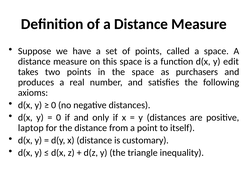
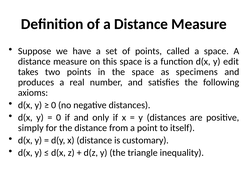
purchasers: purchasers -> specimens
laptop: laptop -> simply
